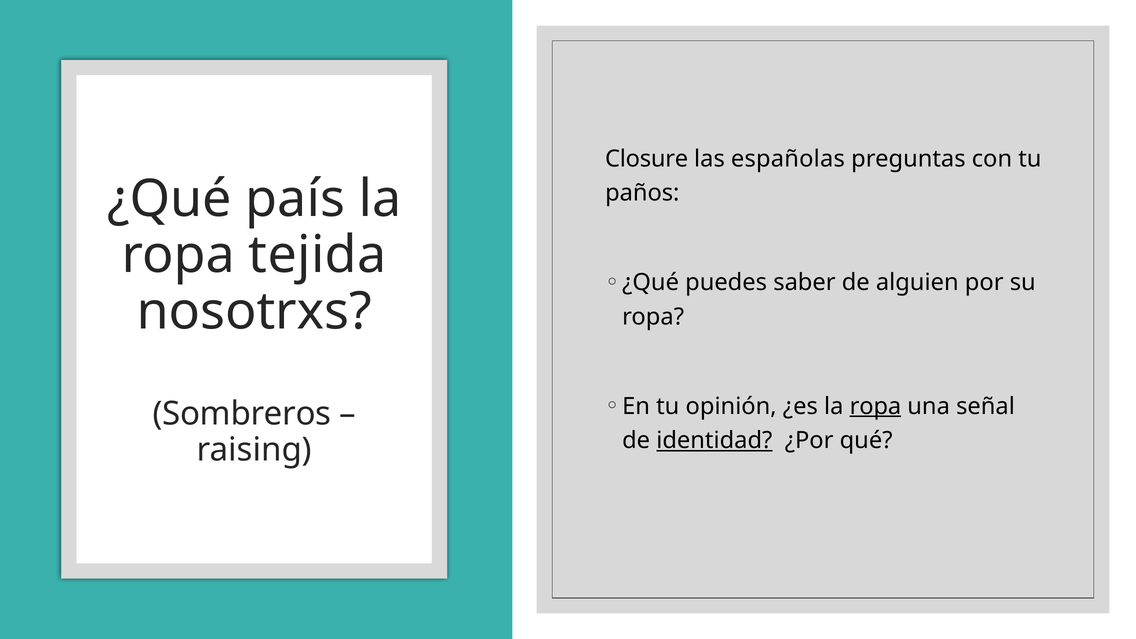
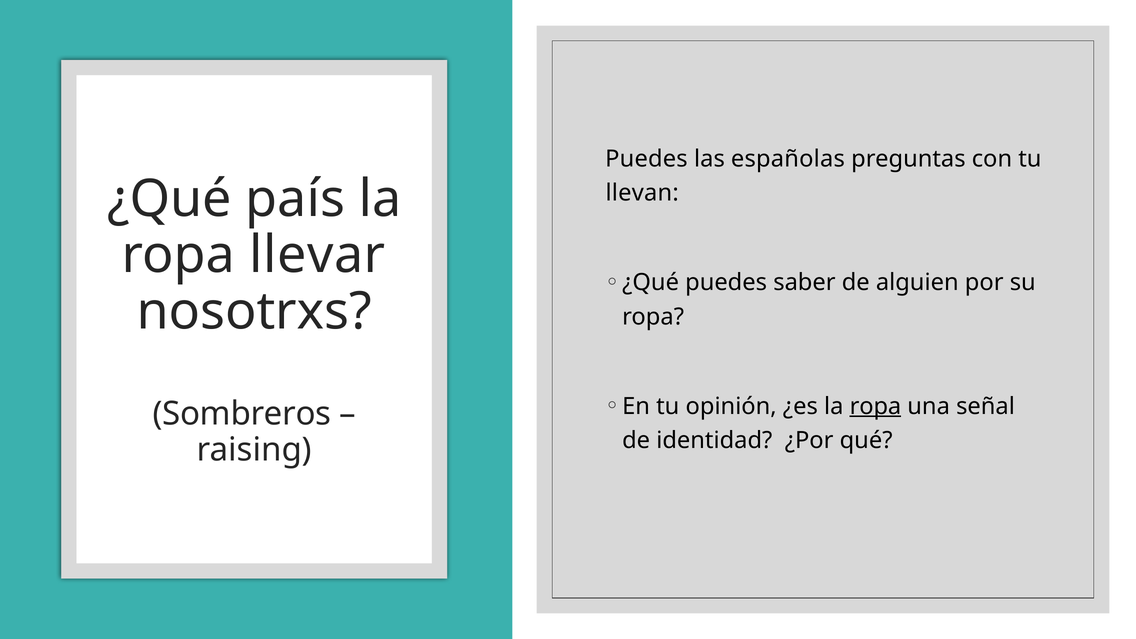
Closure at (647, 159): Closure -> Puedes
paños: paños -> llevan
tejida: tejida -> llevar
identidad underline: present -> none
